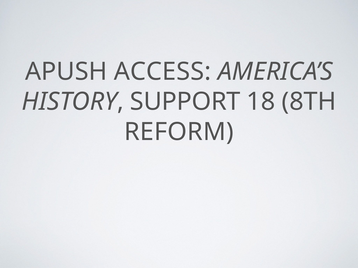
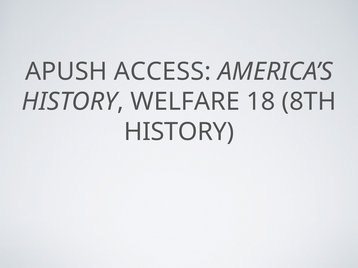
SUPPORT: SUPPORT -> WELFARE
REFORM at (179, 132): REFORM -> HISTORY
